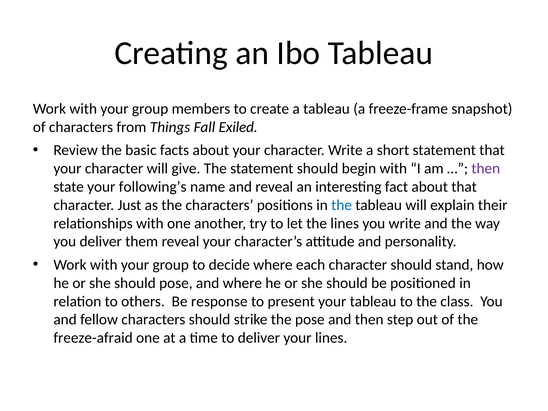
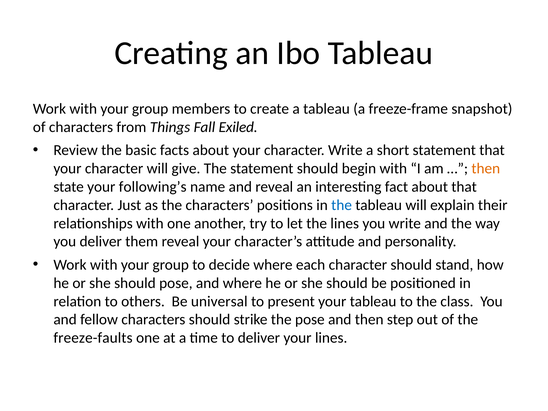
then at (486, 169) colour: purple -> orange
response: response -> universal
freeze-afraid: freeze-afraid -> freeze-faults
